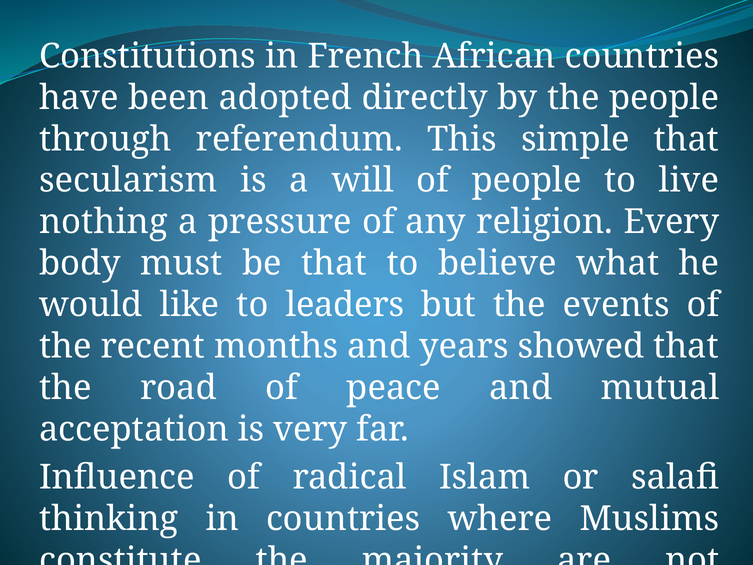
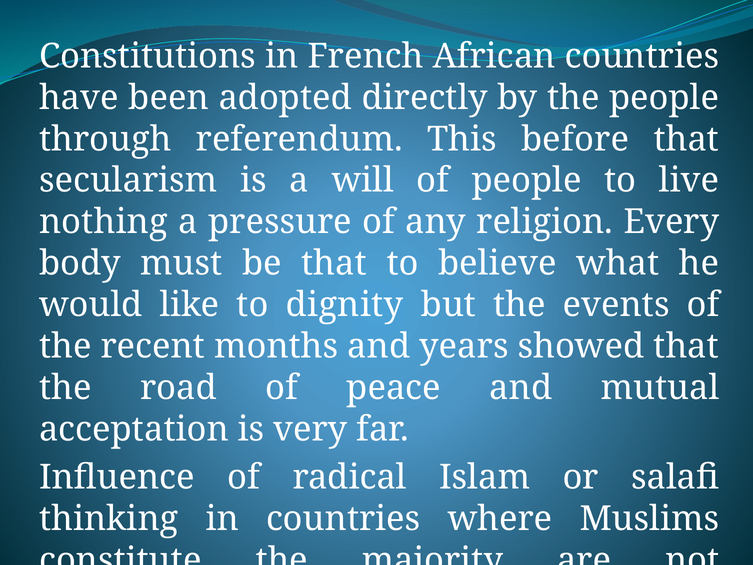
simple: simple -> before
leaders: leaders -> dignity
